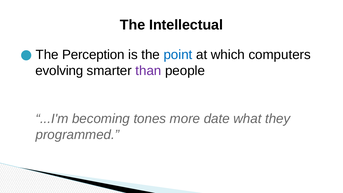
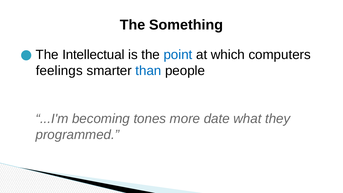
Intellectual: Intellectual -> Something
Perception: Perception -> Intellectual
evolving: evolving -> feelings
than colour: purple -> blue
